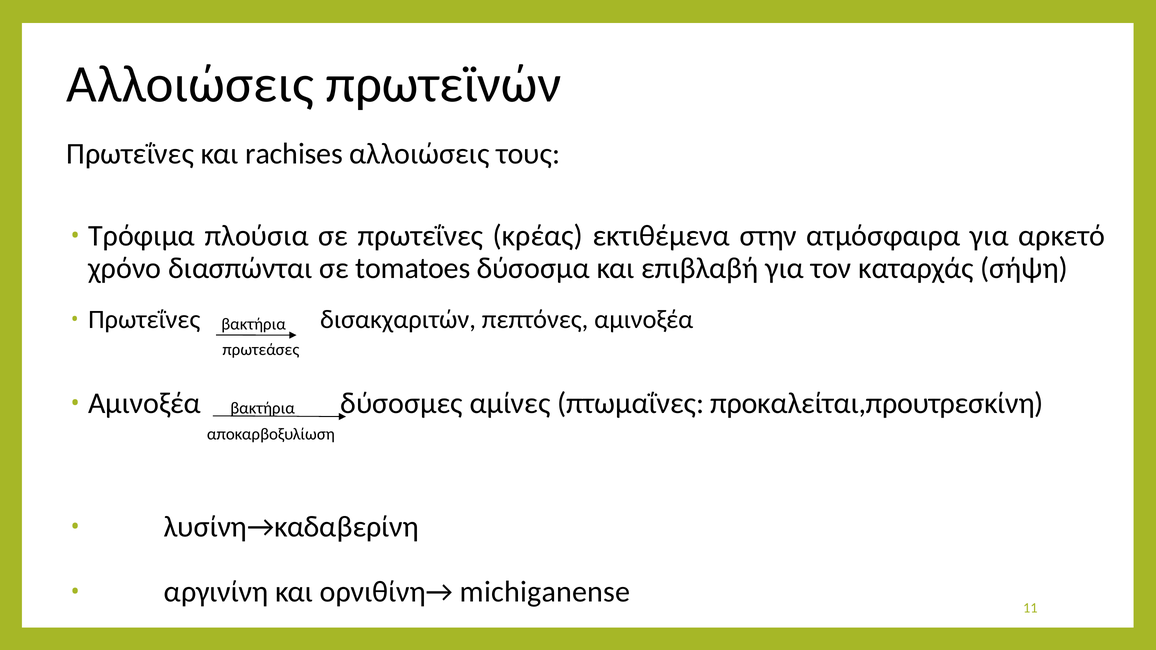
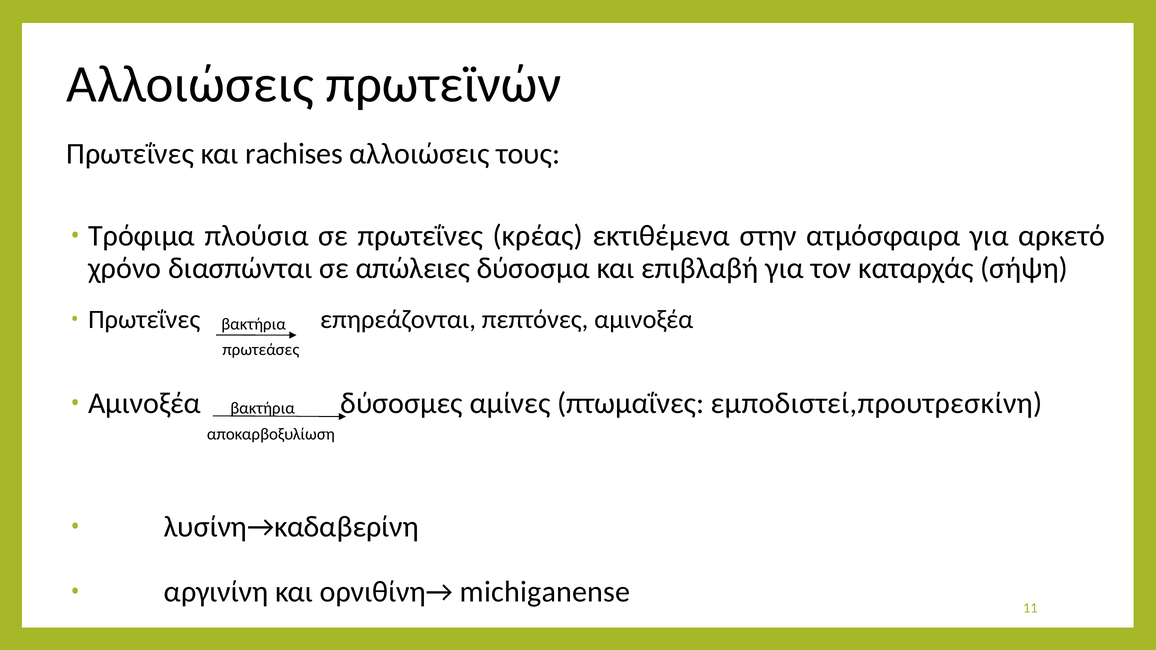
tomatoes: tomatoes -> απώλειες
δισακχαριτών: δισακχαριτών -> επηρεάζονται
προκαλείται,προυτρεσκίνη: προκαλείται,προυτρεσκίνη -> εμποδιστεί,προυτρεσκίνη
